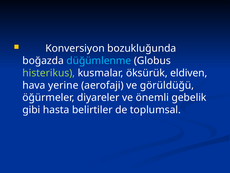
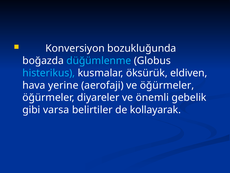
histerikus colour: light green -> light blue
ve görüldüğü: görüldüğü -> öğürmeler
hasta: hasta -> varsa
toplumsal: toplumsal -> kollayarak
